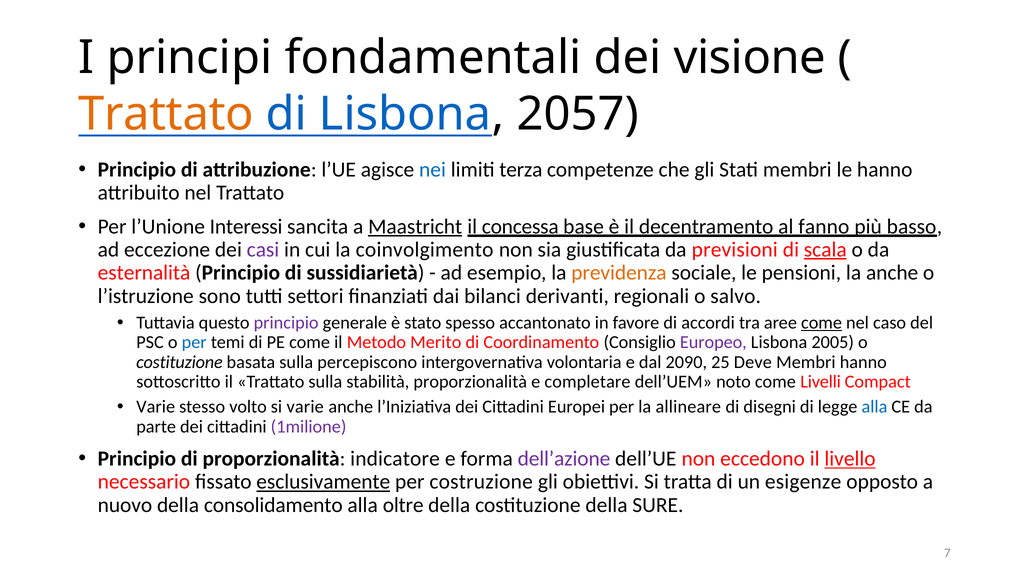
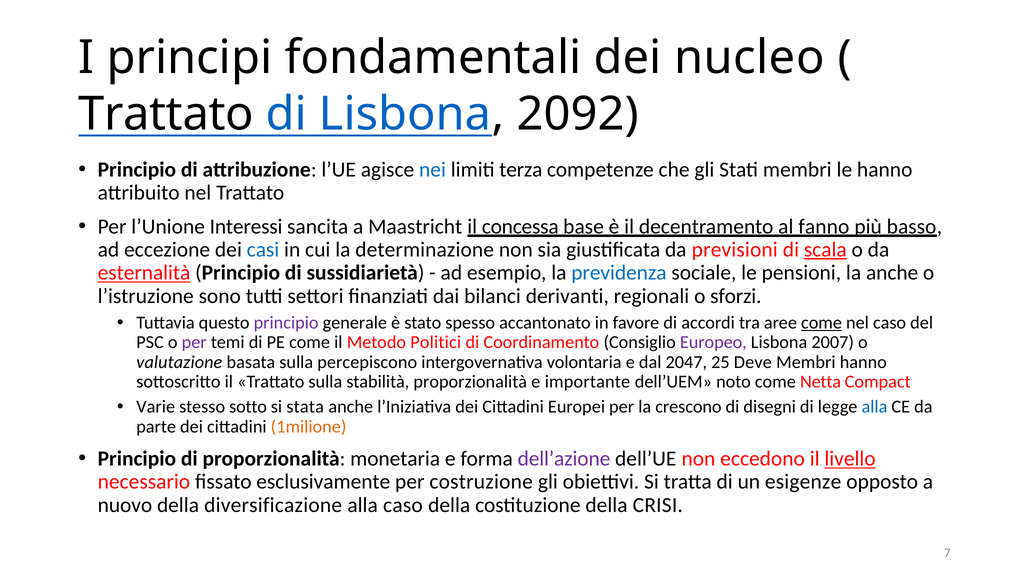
visione: visione -> nucleo
Trattato at (166, 114) colour: orange -> black
2057: 2057 -> 2092
Maastricht underline: present -> none
casi colour: purple -> blue
coinvolgimento: coinvolgimento -> determinazione
esternalità underline: none -> present
previdenza colour: orange -> blue
salvo: salvo -> sforzi
per at (194, 342) colour: blue -> purple
Merito: Merito -> Politici
2005: 2005 -> 2007
costituzione at (179, 362): costituzione -> valutazione
2090: 2090 -> 2047
completare: completare -> importante
Livelli: Livelli -> Netta
volto: volto -> sotto
si varie: varie -> stata
allineare: allineare -> crescono
1milione colour: purple -> orange
indicatore: indicatore -> monetaria
esclusivamente underline: present -> none
consolidamento: consolidamento -> diversificazione
alla oltre: oltre -> caso
SURE: SURE -> CRISI
